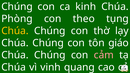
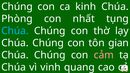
theo: theo -> nhất
Chúa at (15, 31) colour: yellow -> light blue
giáo: giáo -> gian
